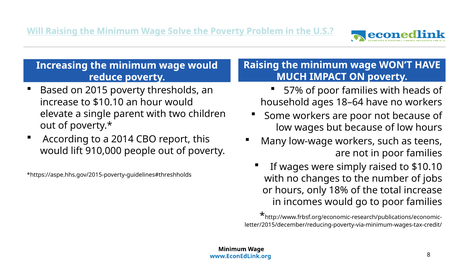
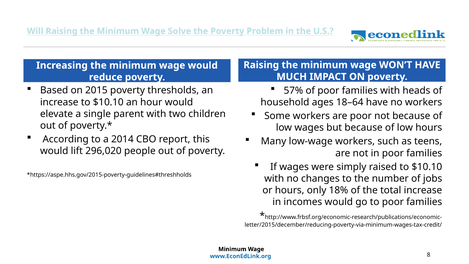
910,000: 910,000 -> 296,020
